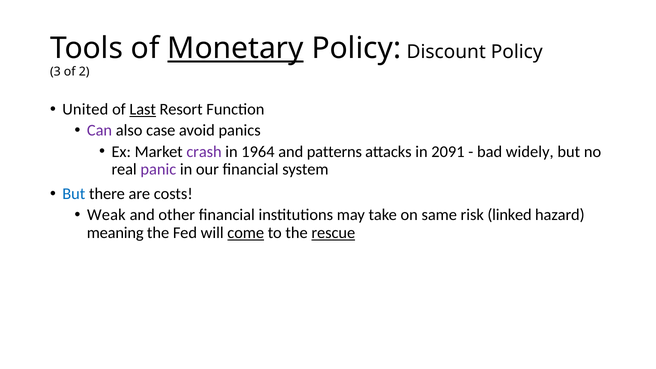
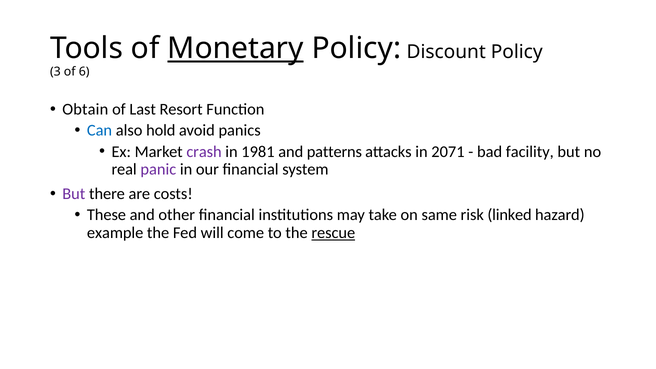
2: 2 -> 6
United: United -> Obtain
Last underline: present -> none
Can colour: purple -> blue
case: case -> hold
1964: 1964 -> 1981
2091: 2091 -> 2071
widely: widely -> facility
But at (74, 194) colour: blue -> purple
Weak: Weak -> These
meaning: meaning -> example
come underline: present -> none
